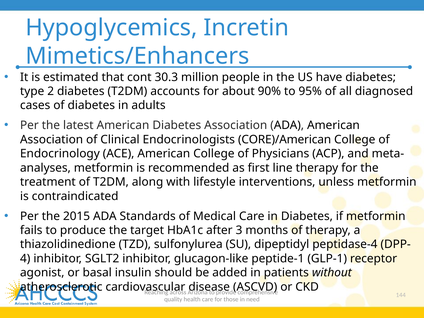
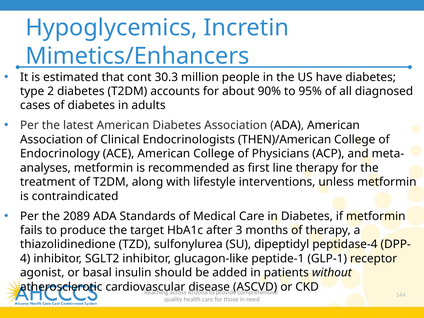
CORE)/American: CORE)/American -> THEN)/American
2015: 2015 -> 2089
